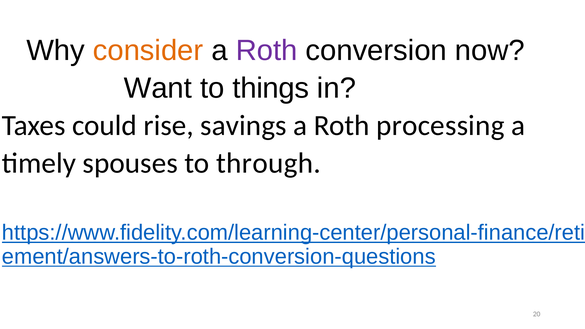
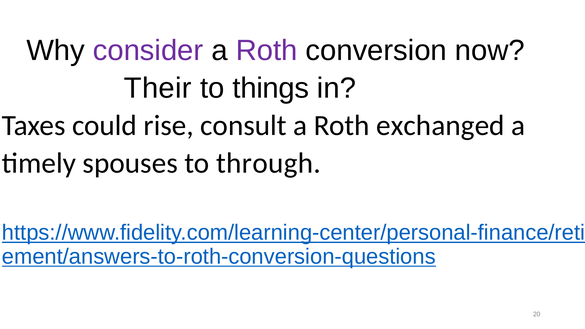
consider colour: orange -> purple
Want: Want -> Their
savings: savings -> consult
processing: processing -> exchanged
